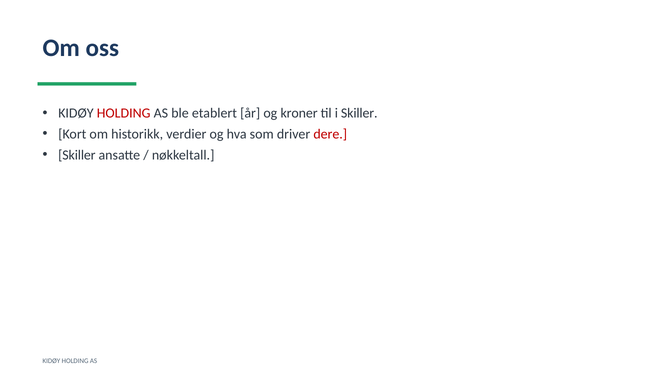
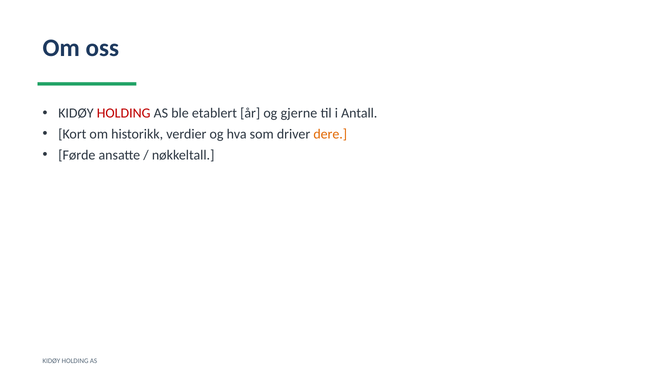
kroner: kroner -> gjerne
i Skiller: Skiller -> Antall
dere colour: red -> orange
Skiller at (77, 155): Skiller -> Førde
